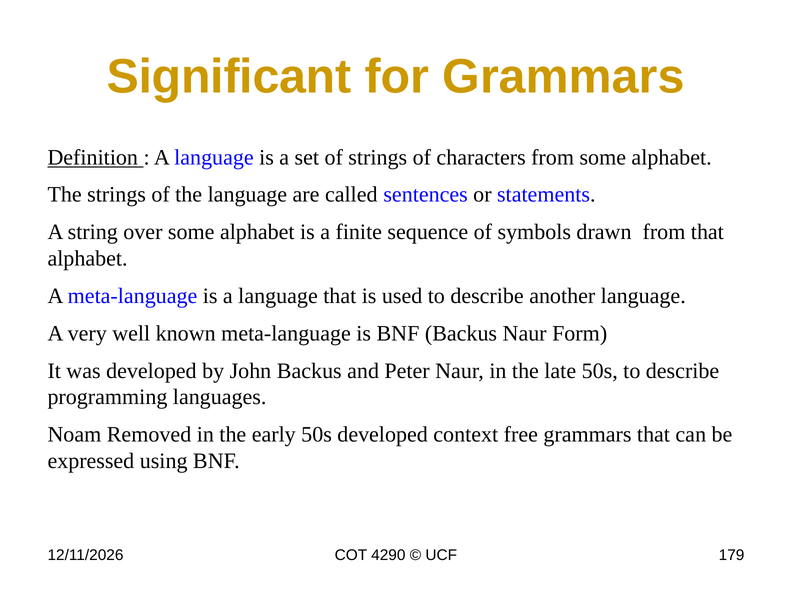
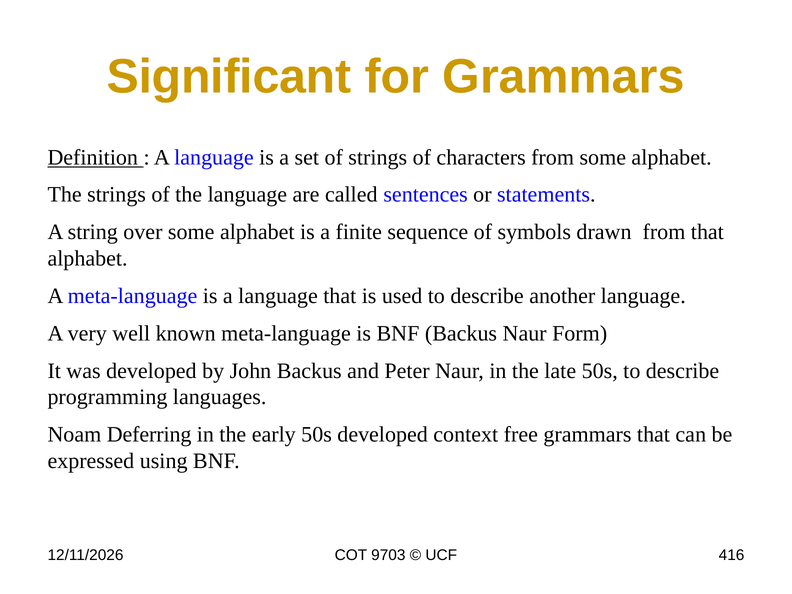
Removed: Removed -> Deferring
4290: 4290 -> 9703
179: 179 -> 416
